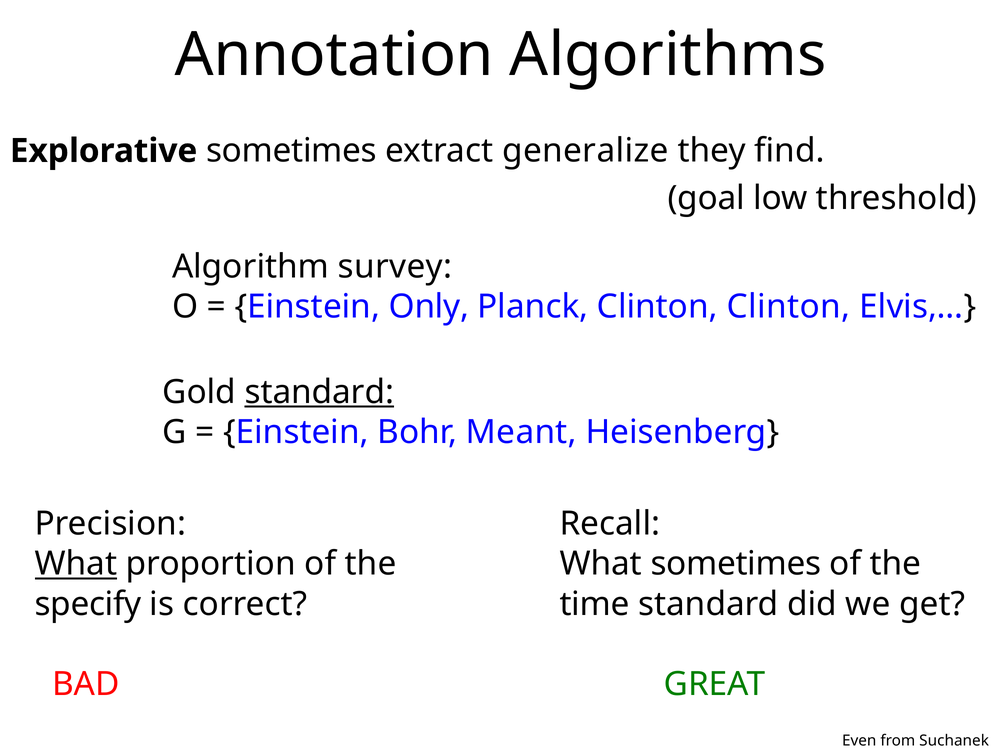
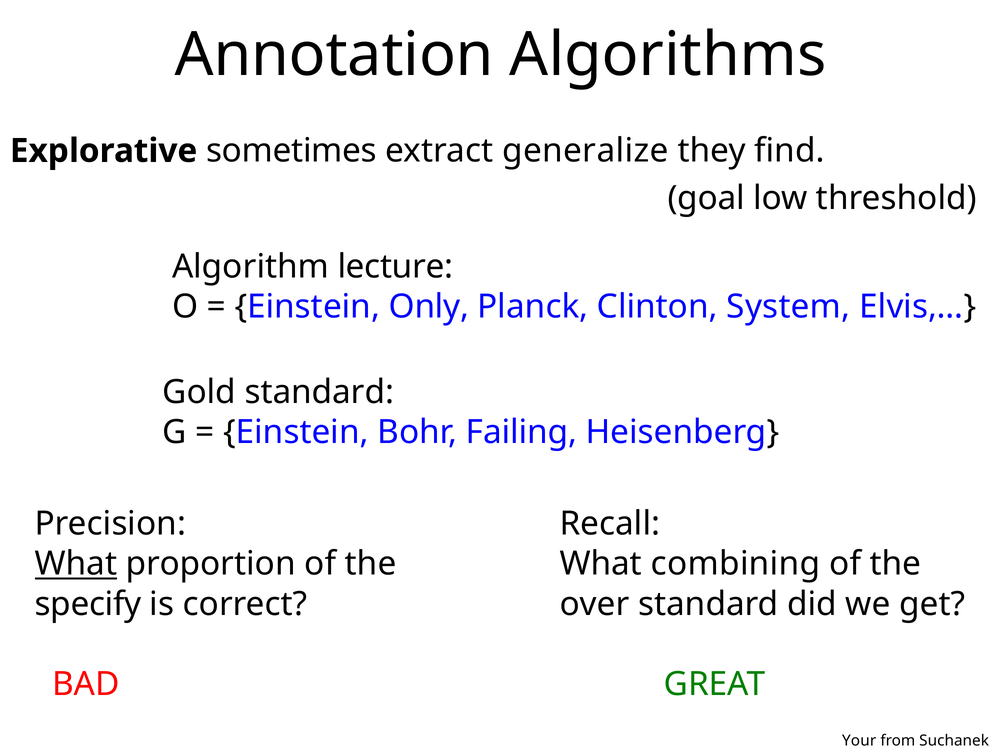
survey: survey -> lecture
Clinton Clinton: Clinton -> System
standard at (319, 392) underline: present -> none
Meant: Meant -> Failing
What sometimes: sometimes -> combining
time: time -> over
Even: Even -> Your
